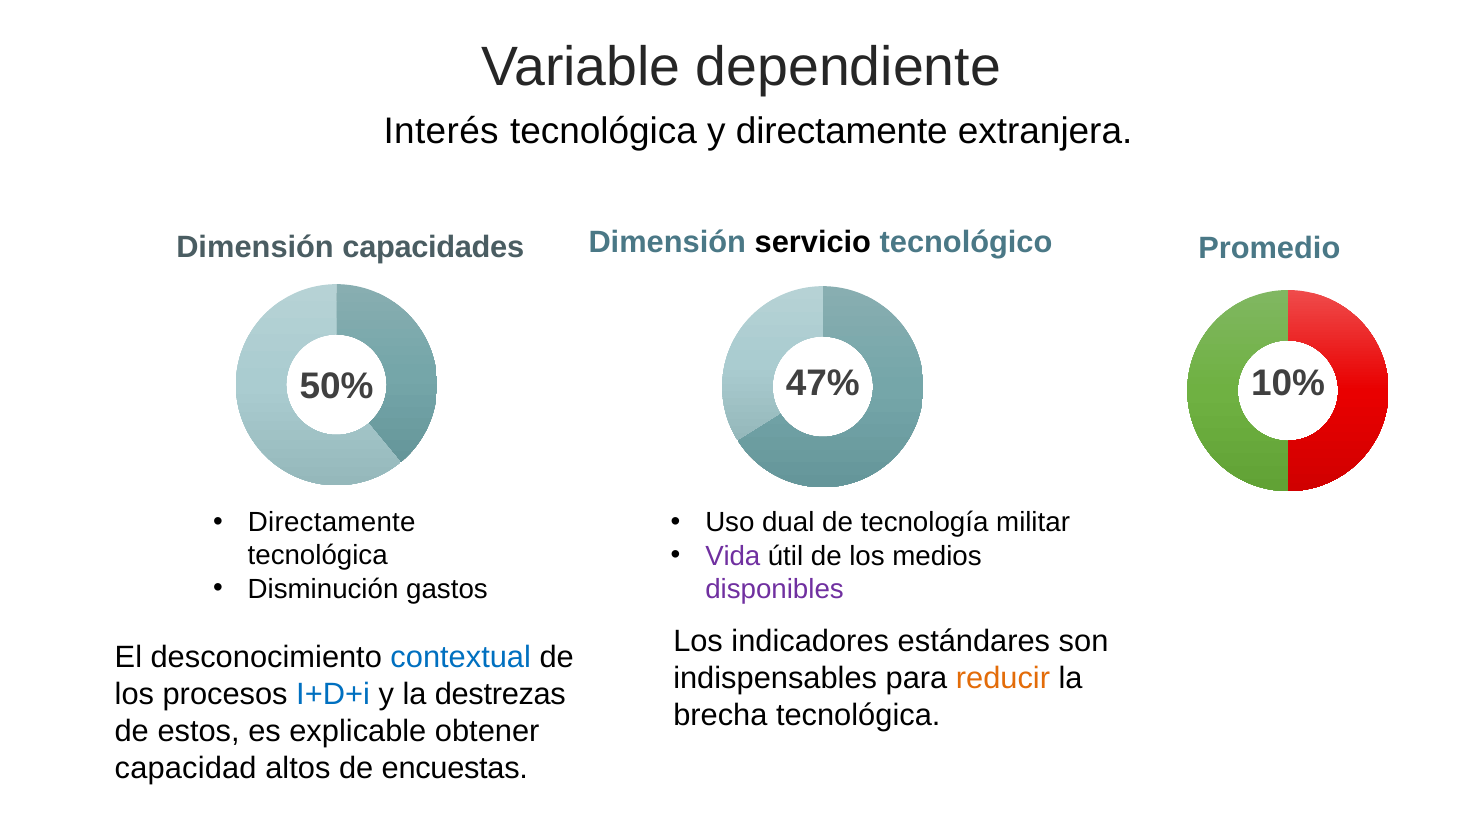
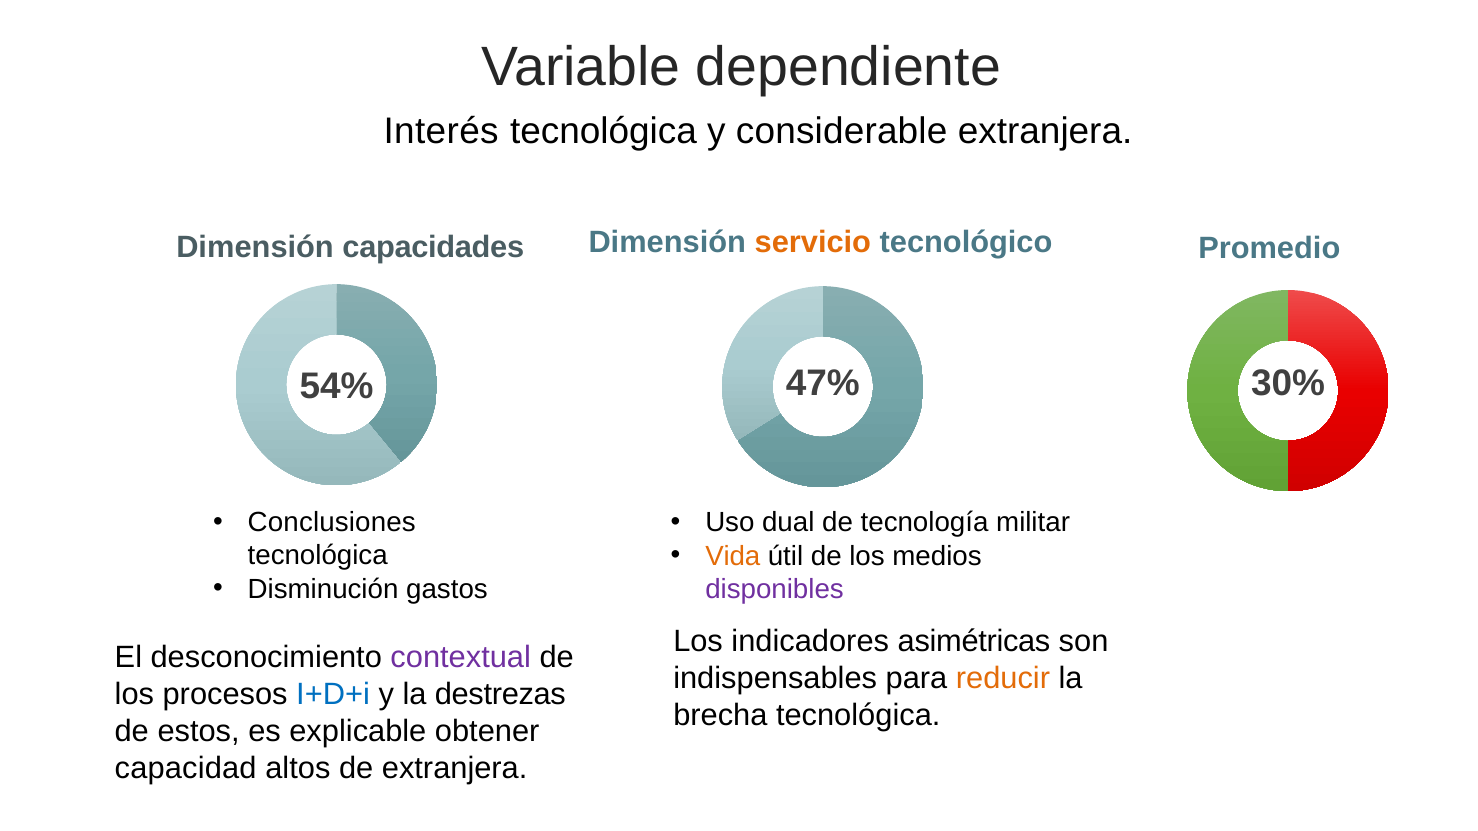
y directamente: directamente -> considerable
servicio colour: black -> orange
10%: 10% -> 30%
50%: 50% -> 54%
Directamente at (332, 523): Directamente -> Conclusiones
Vida colour: purple -> orange
estándares: estándares -> asimétricas
contextual colour: blue -> purple
de encuestas: encuestas -> extranjera
